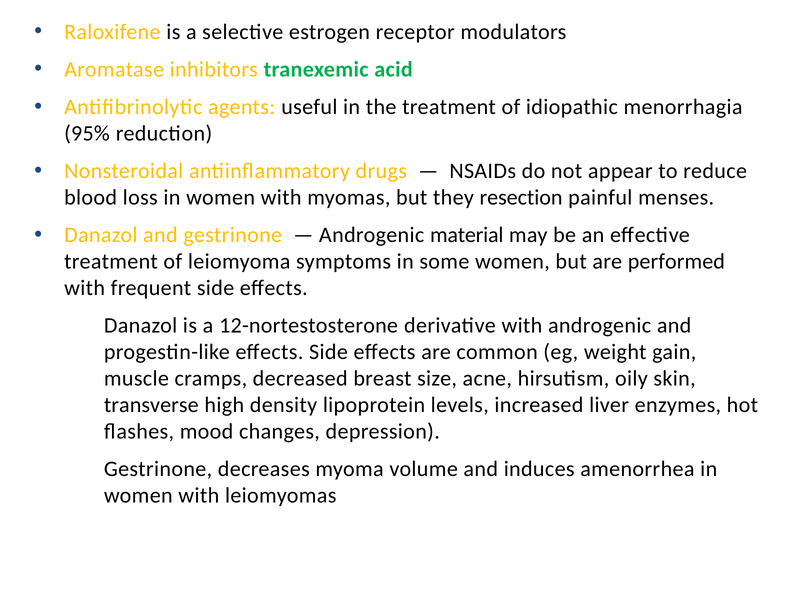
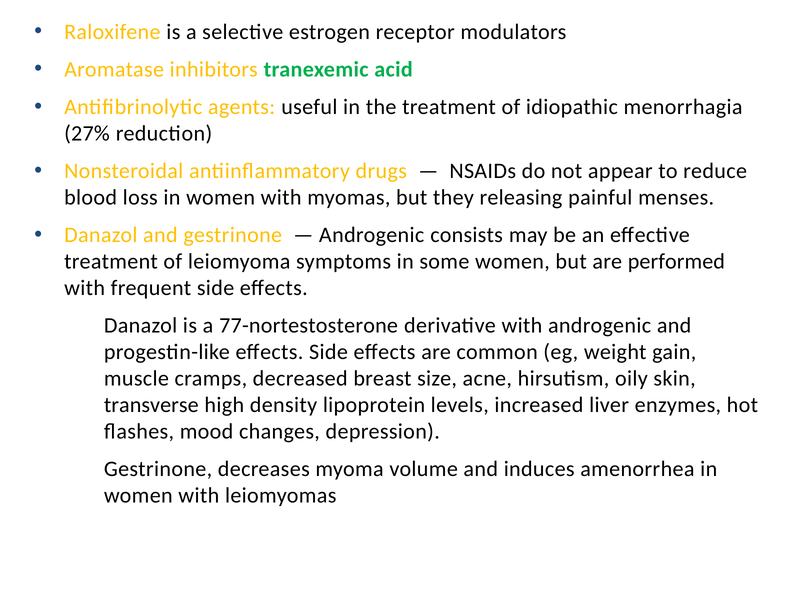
95%: 95% -> 27%
resection: resection -> releasing
material: material -> consists
12-nortestosterone: 12-nortestosterone -> 77-nortestosterone
